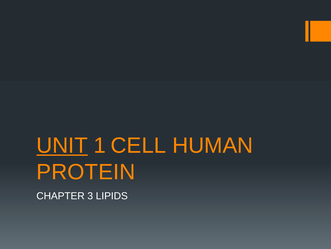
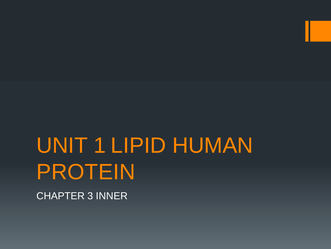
UNIT underline: present -> none
CELL: CELL -> LIPID
LIPIDS: LIPIDS -> INNER
